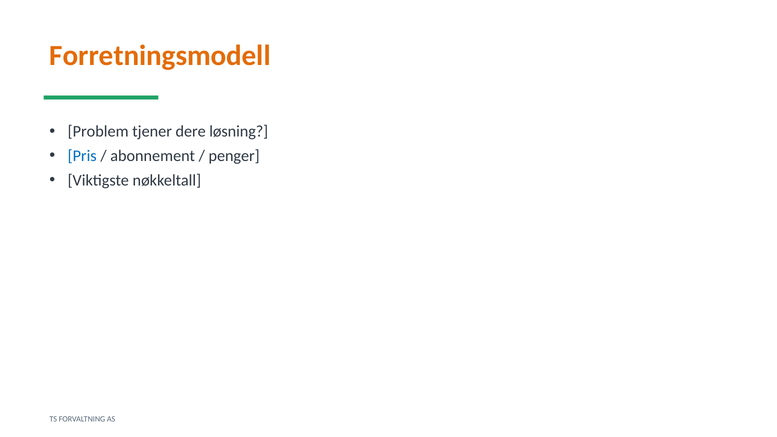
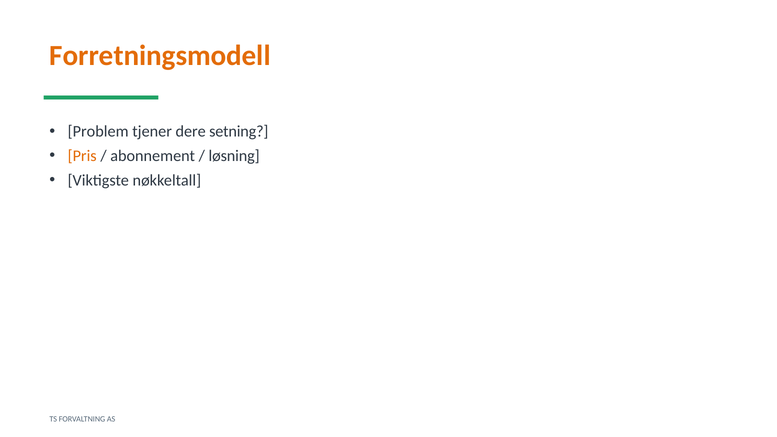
løsning: løsning -> setning
Pris colour: blue -> orange
penger: penger -> løsning
